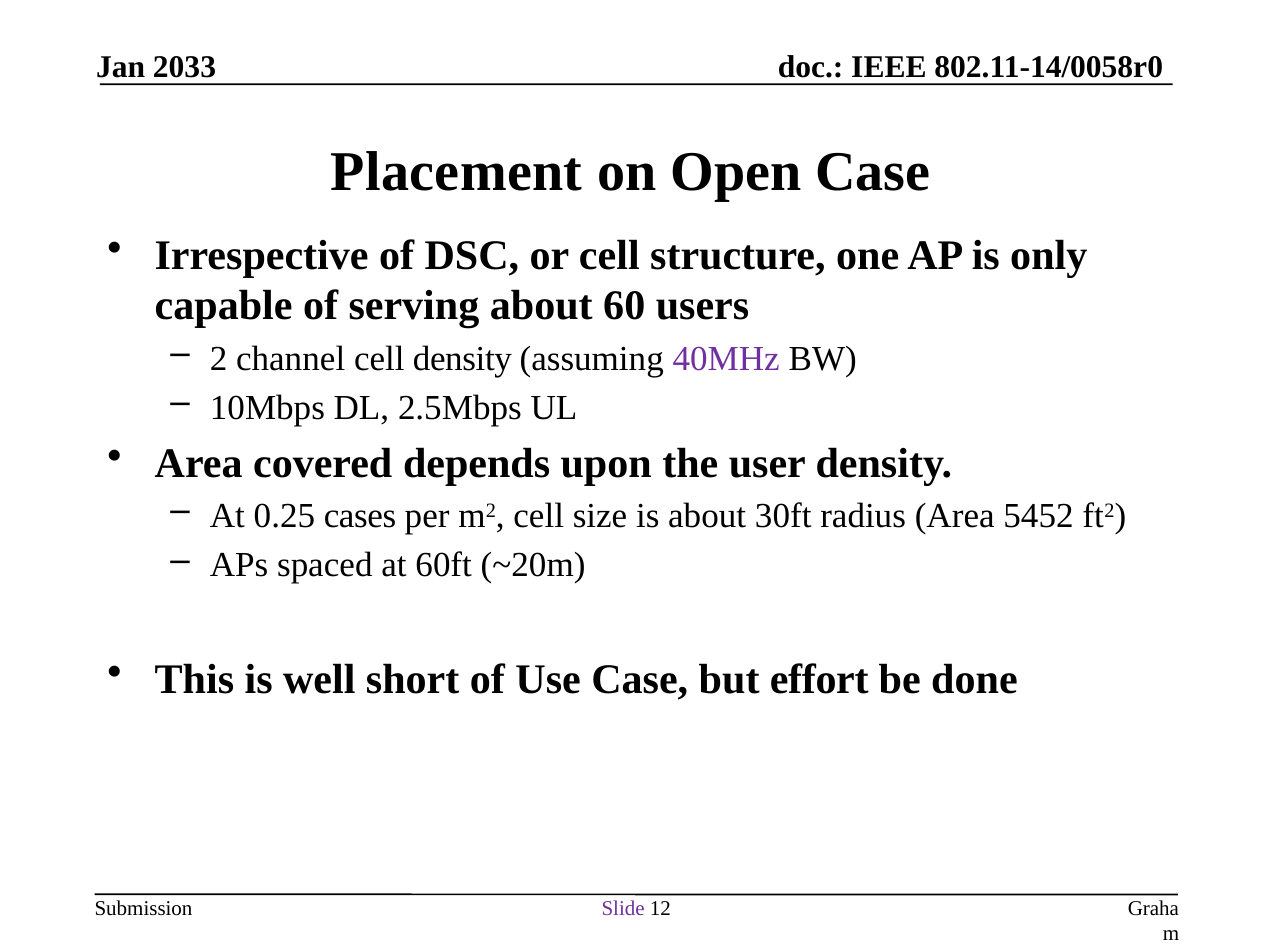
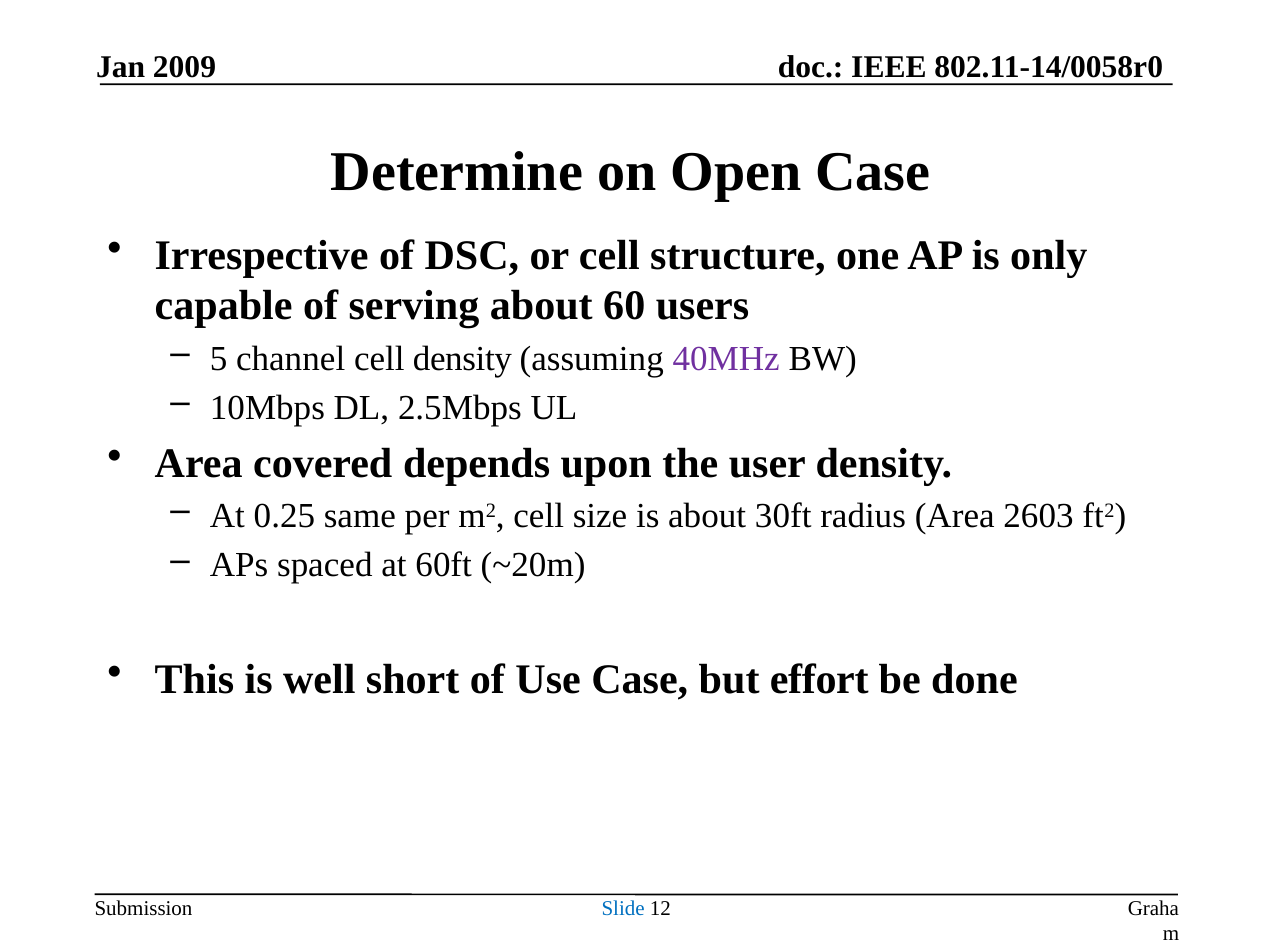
2033: 2033 -> 2009
Placement: Placement -> Determine
2: 2 -> 5
cases: cases -> same
5452: 5452 -> 2603
Slide colour: purple -> blue
